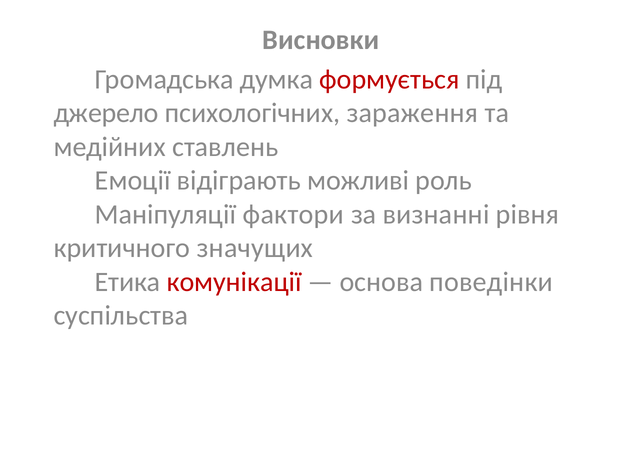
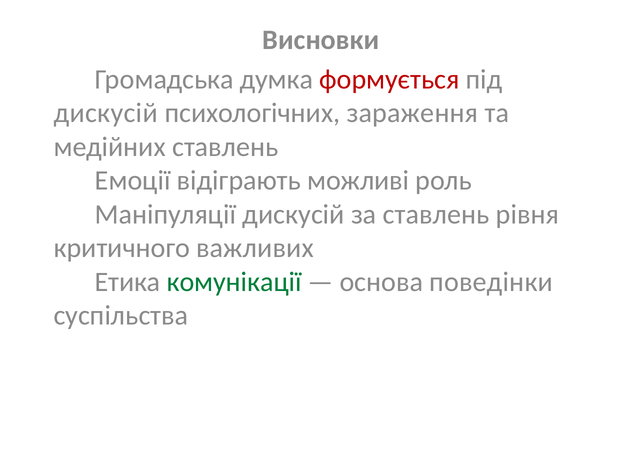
джерело at (106, 113): джерело -> дискусій
Маніпуляції фактори: фактори -> дискусій
за визнанні: визнанні -> ставлень
значущих: значущих -> важливих
комунікації colour: red -> green
